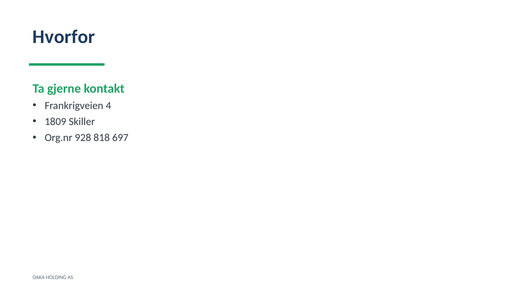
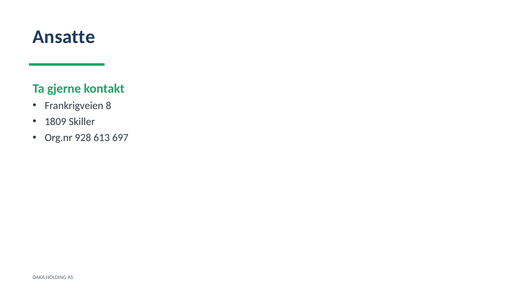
Hvorfor: Hvorfor -> Ansatte
4: 4 -> 8
818: 818 -> 613
